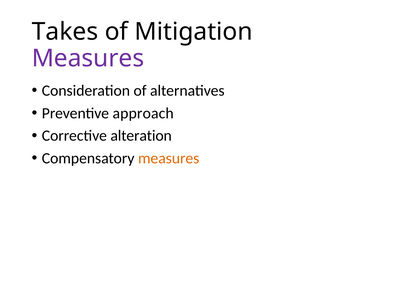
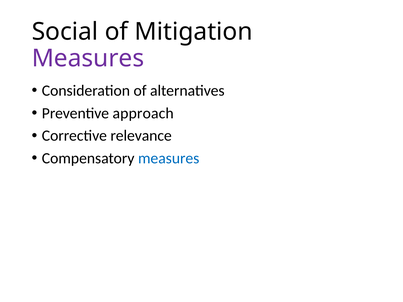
Takes: Takes -> Social
alteration: alteration -> relevance
measures at (169, 158) colour: orange -> blue
